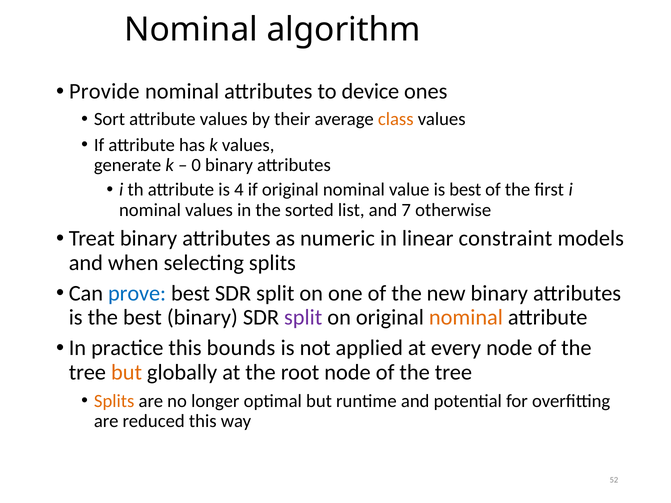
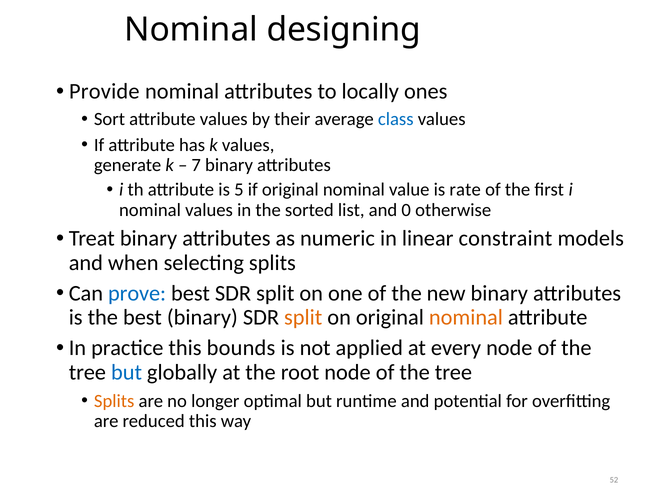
algorithm: algorithm -> designing
device: device -> locally
class colour: orange -> blue
0: 0 -> 7
4: 4 -> 5
is best: best -> rate
7: 7 -> 0
split at (303, 318) colour: purple -> orange
but at (127, 372) colour: orange -> blue
